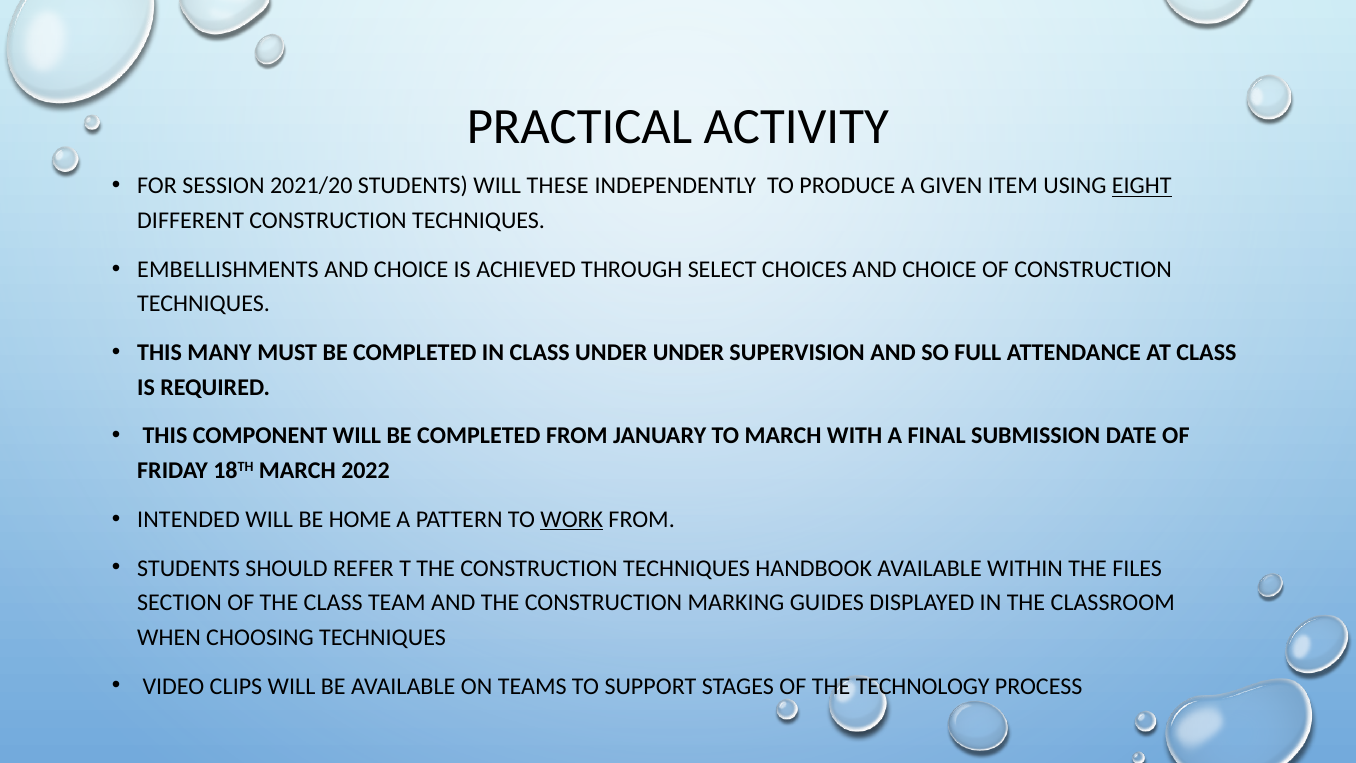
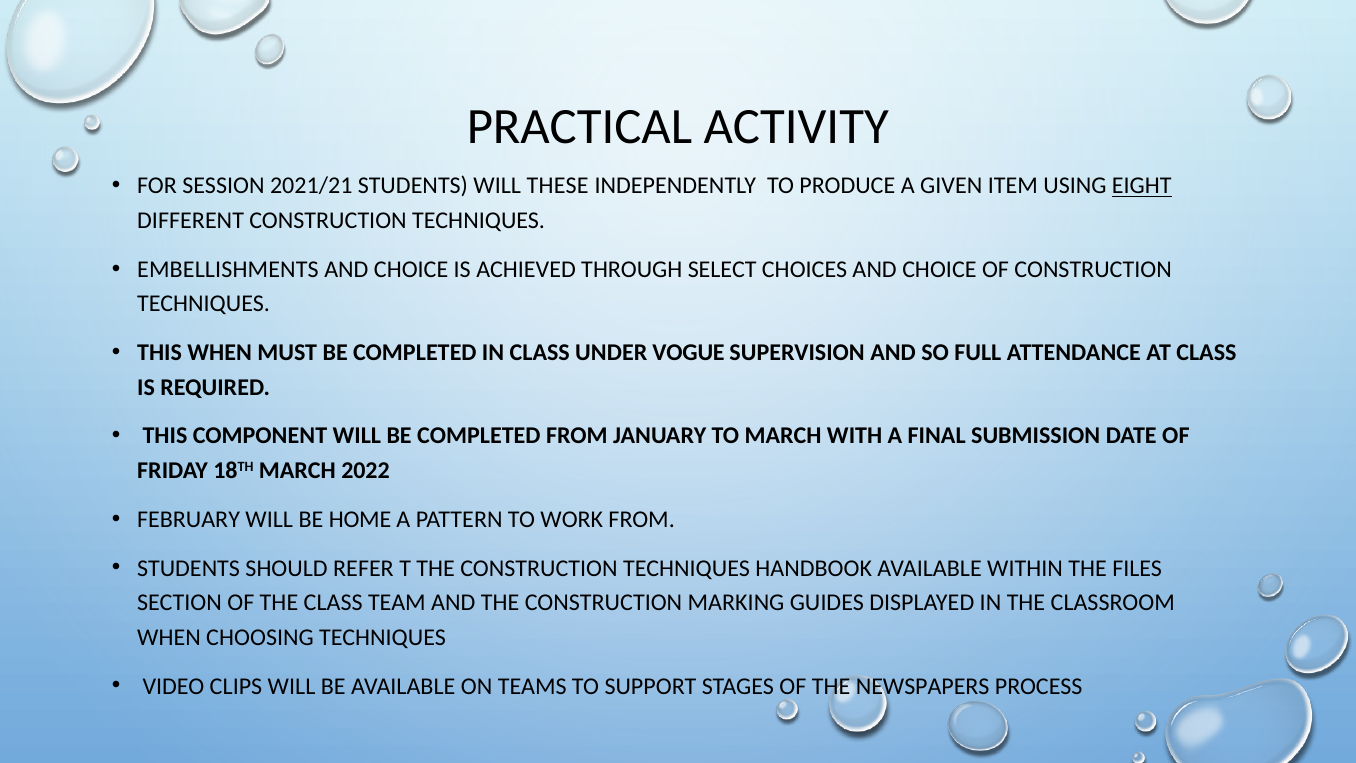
2021/20: 2021/20 -> 2021/21
THIS MANY: MANY -> WHEN
UNDER UNDER: UNDER -> VOGUE
INTENDED: INTENDED -> FEBRUARY
WORK underline: present -> none
TECHNOLOGY: TECHNOLOGY -> NEWSPAPERS
